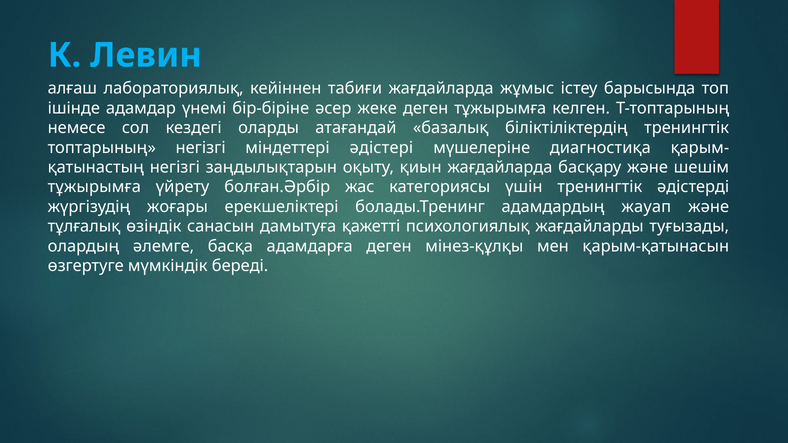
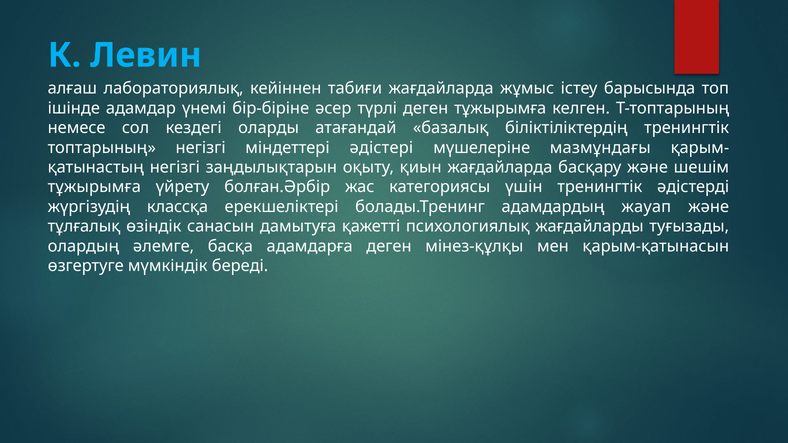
жеке: жеке -> түрлі
диагностиқа: диагностиқа -> мазмұндағы
жоғары: жоғары -> классқа
